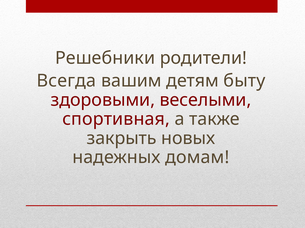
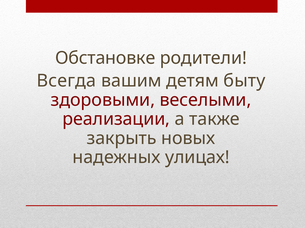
Решебники: Решебники -> Обстановке
спортивная: спортивная -> реализации
домам: домам -> улицах
